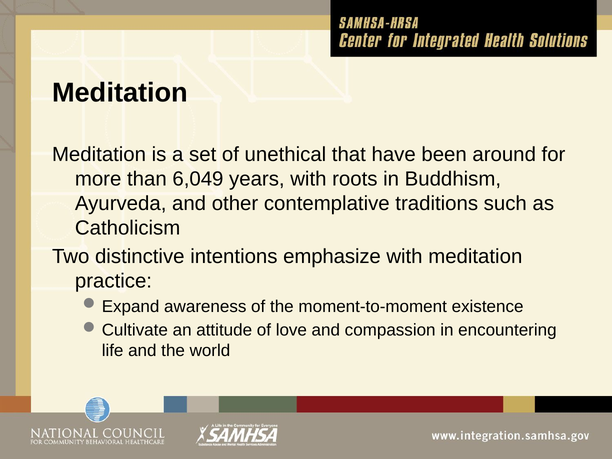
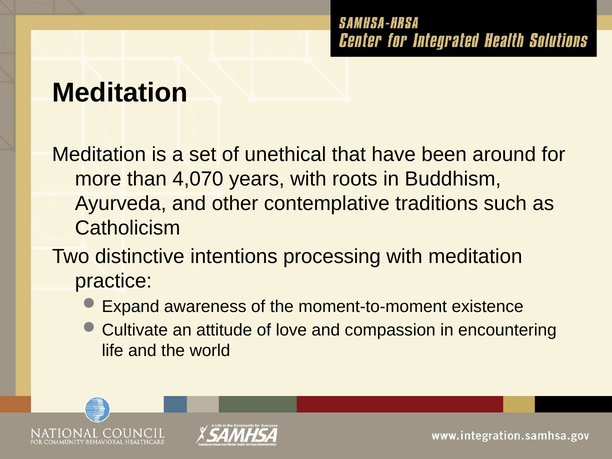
6,049: 6,049 -> 4,070
emphasize: emphasize -> processing
